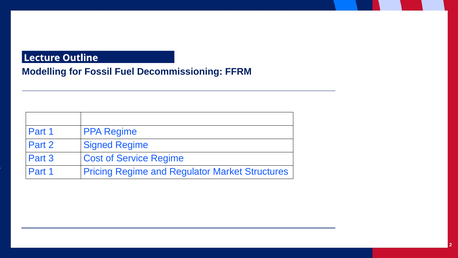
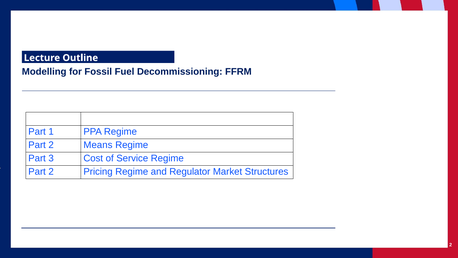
Signed: Signed -> Means
1 at (51, 171): 1 -> 2
